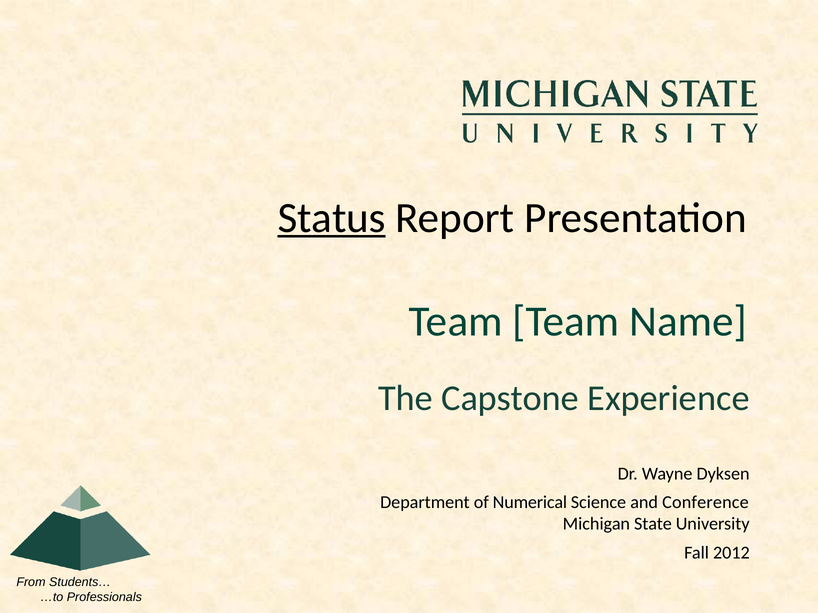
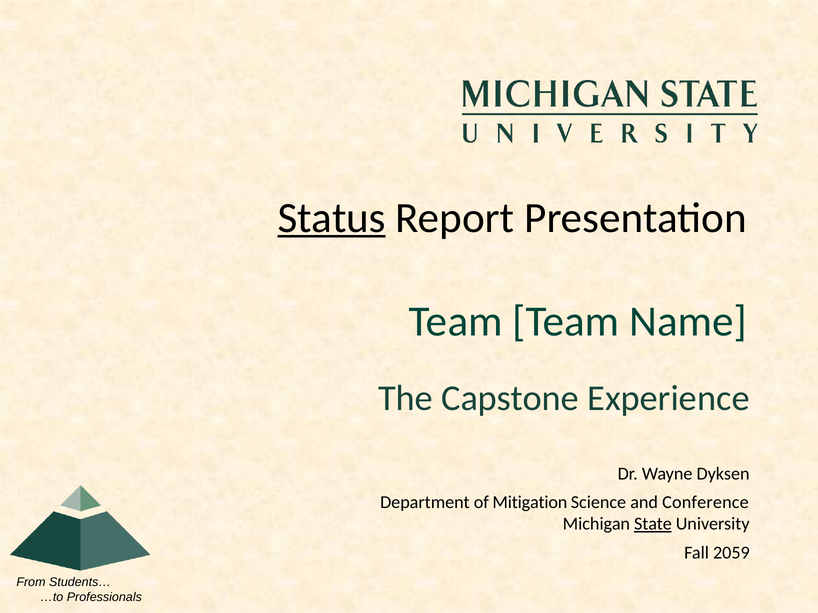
Numerical: Numerical -> Mitigation
State underline: none -> present
2012: 2012 -> 2059
